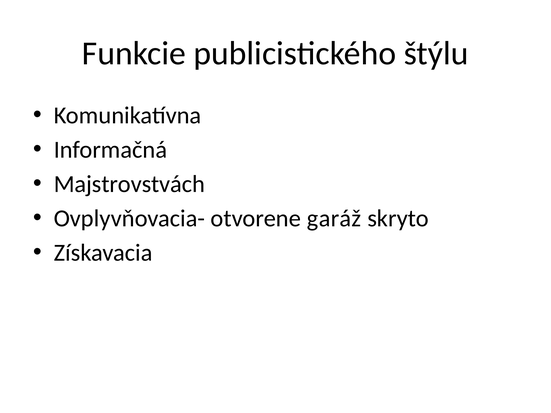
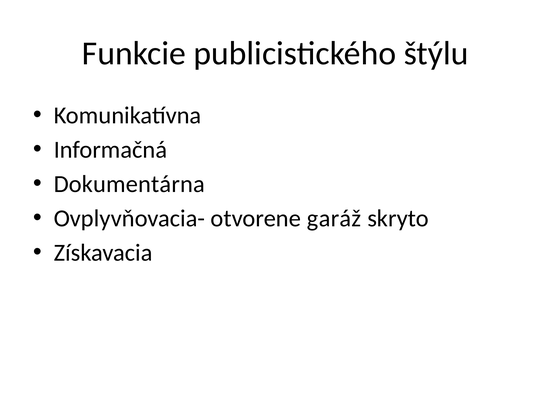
Majstrovstvách: Majstrovstvách -> Dokumentárna
